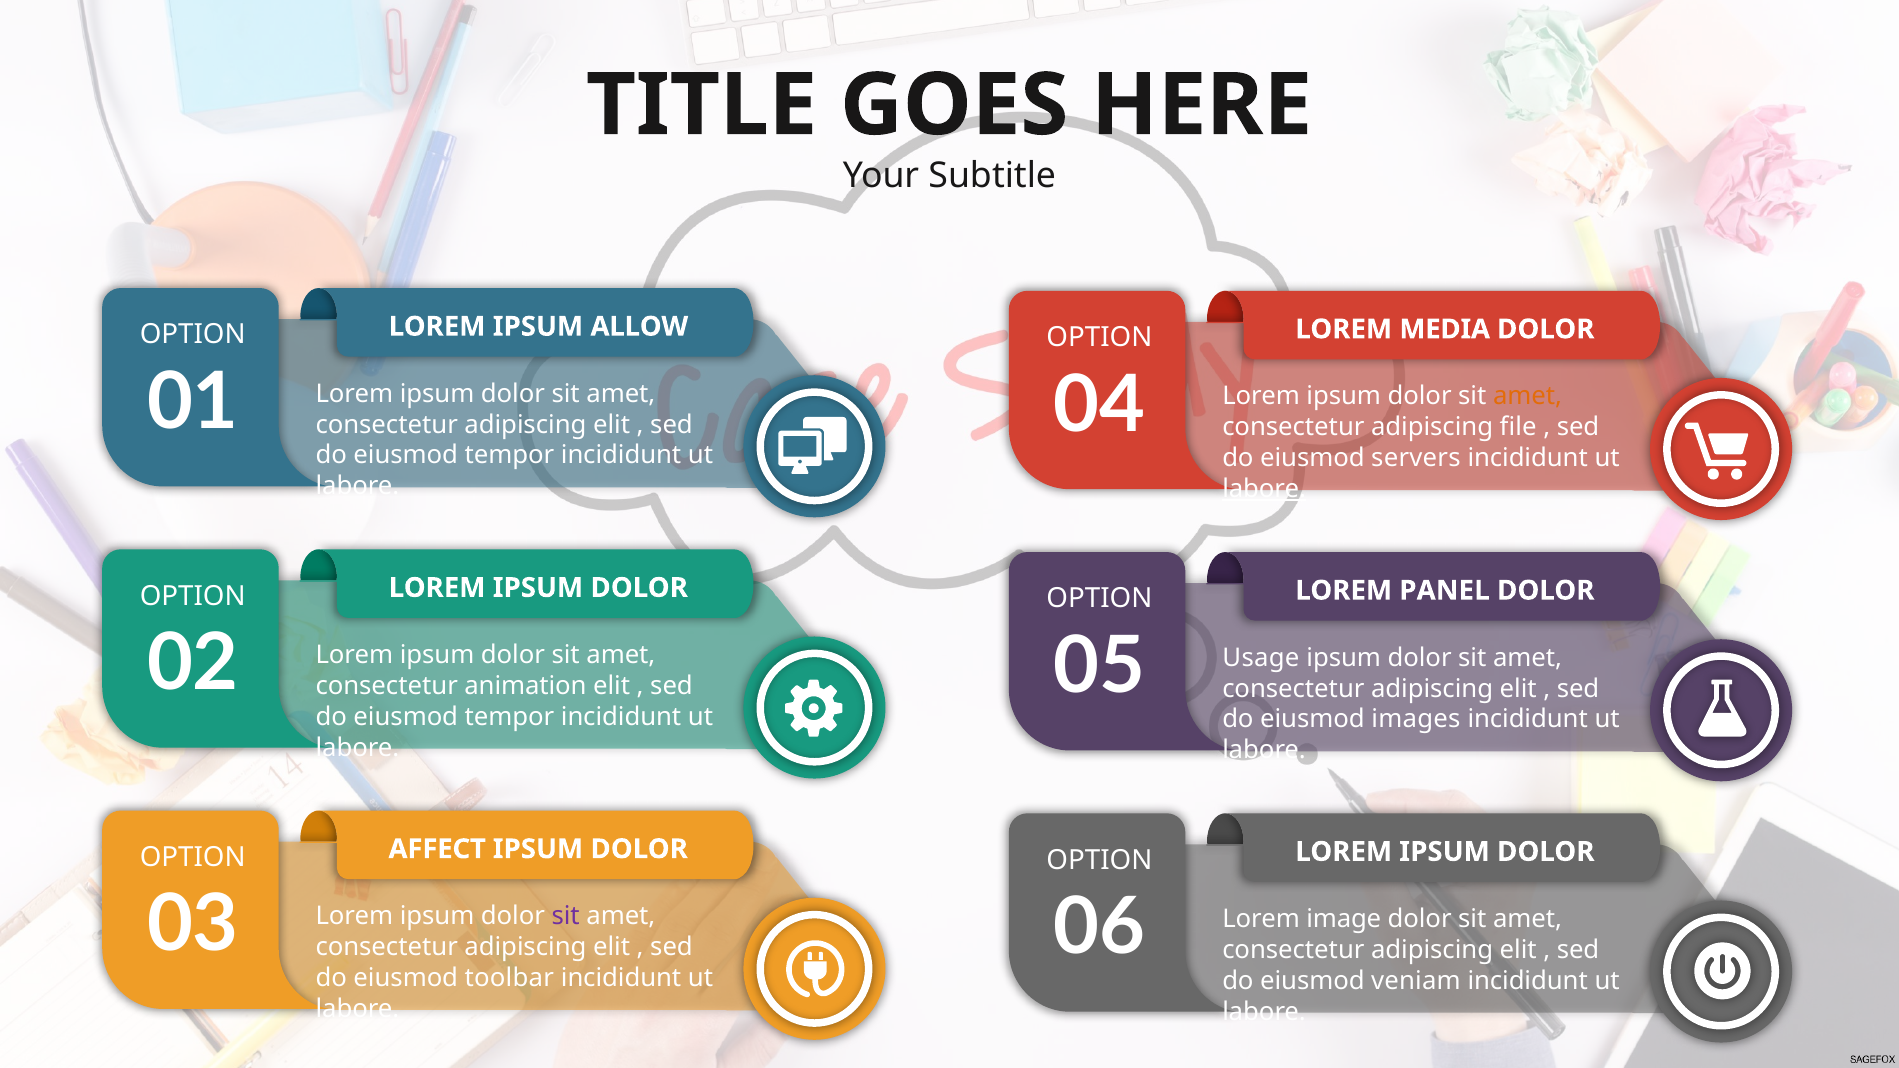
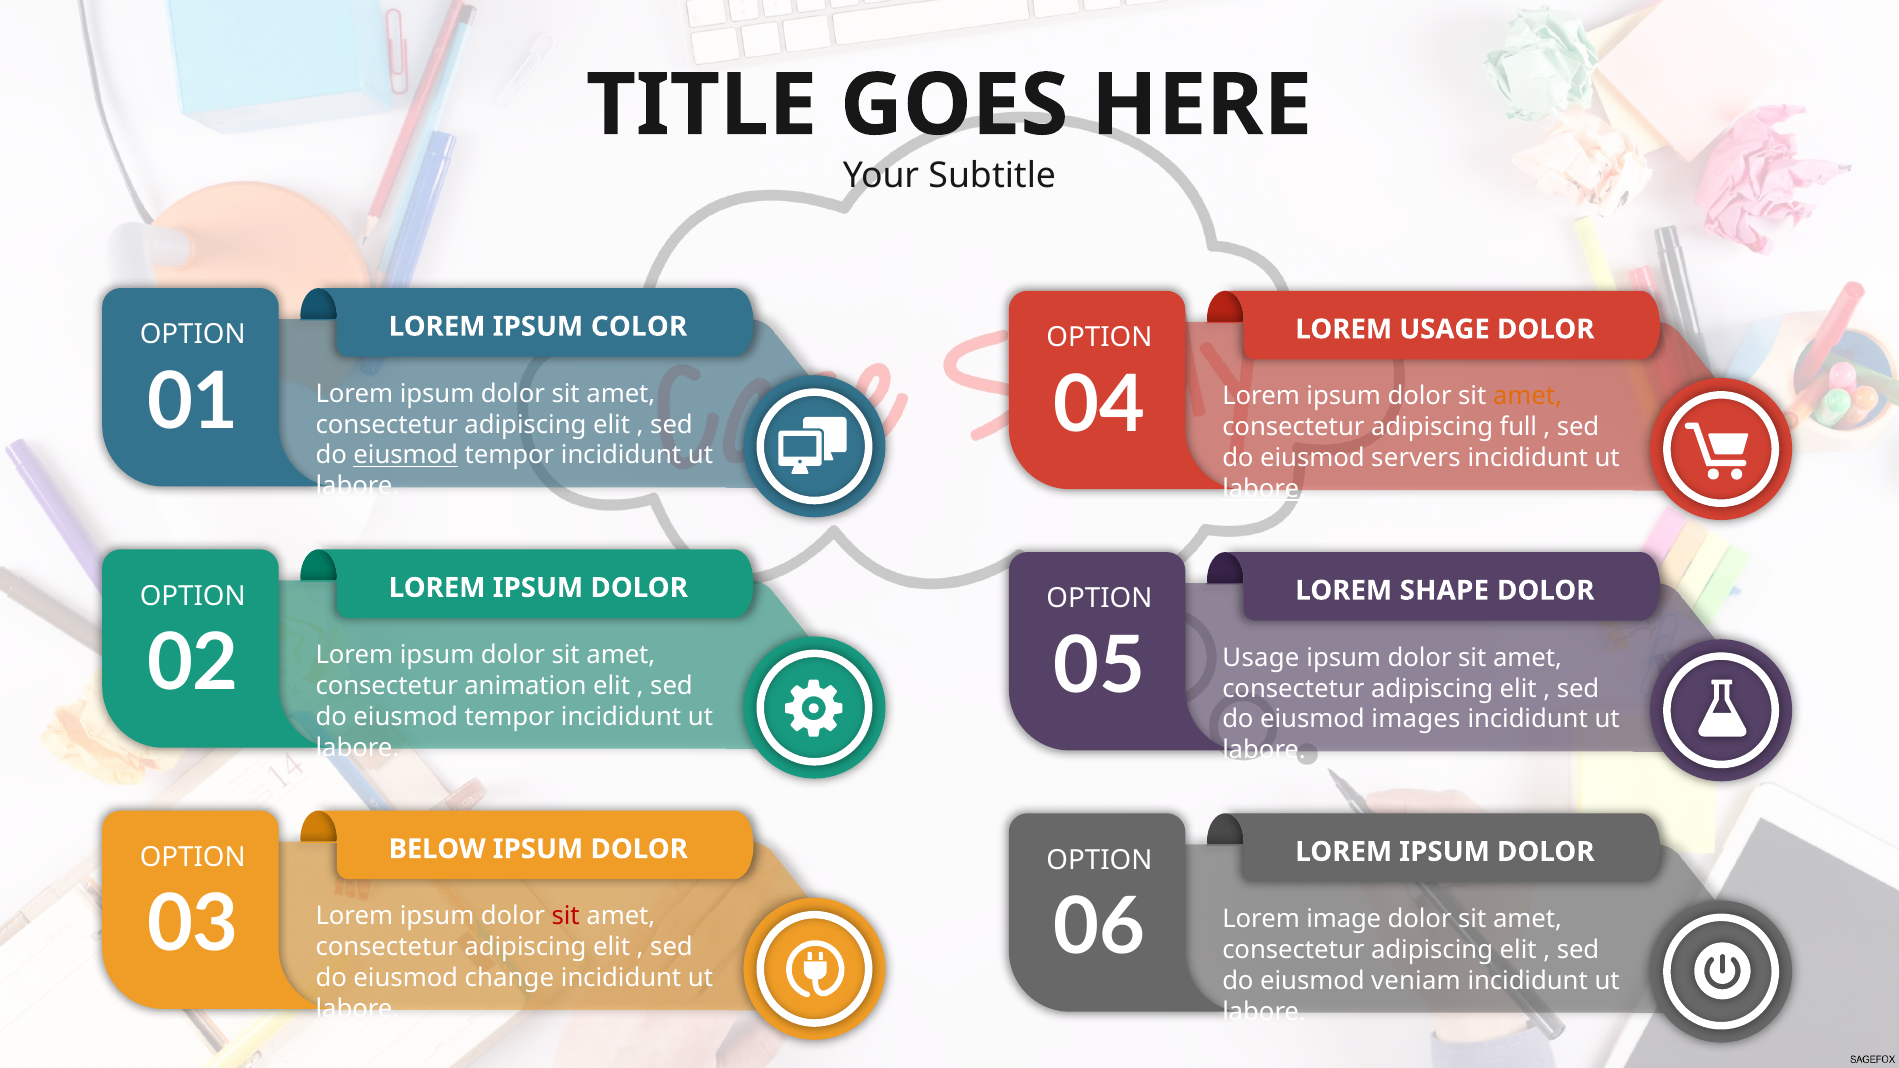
ALLOW: ALLOW -> COLOR
LOREM MEDIA: MEDIA -> USAGE
file: file -> full
eiusmod at (406, 456) underline: none -> present
PANEL: PANEL -> SHAPE
AFFECT: AFFECT -> BELOW
sit at (566, 916) colour: purple -> red
toolbar: toolbar -> change
